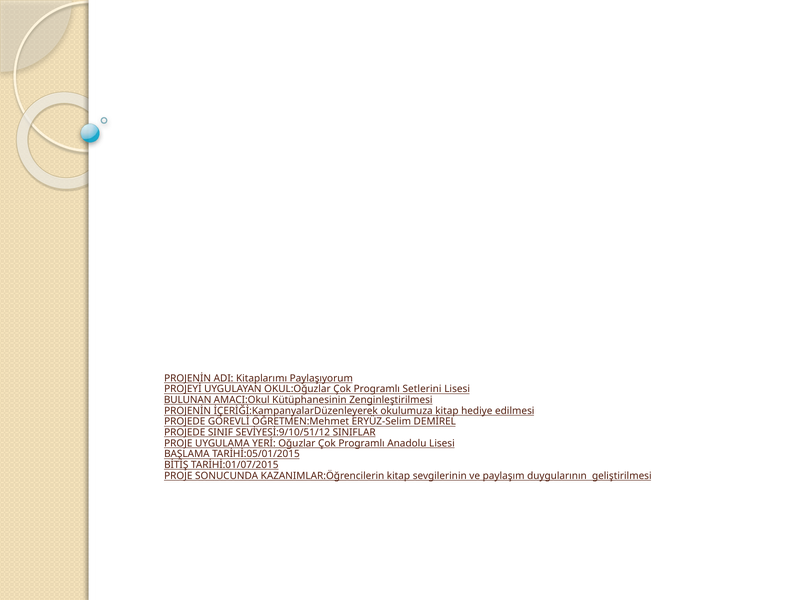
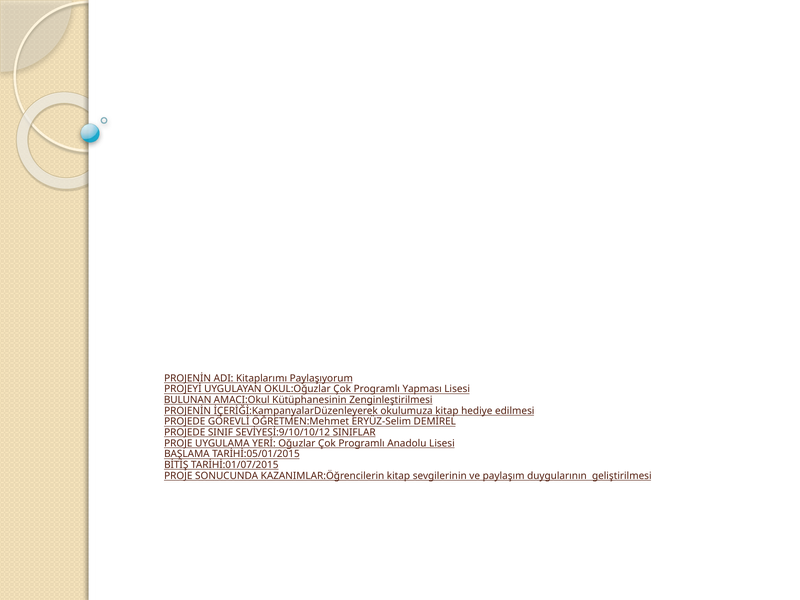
Setlerini: Setlerini -> Yapması
SEVİYESİ:9/10/51/12: SEVİYESİ:9/10/51/12 -> SEVİYESİ:9/10/10/12
